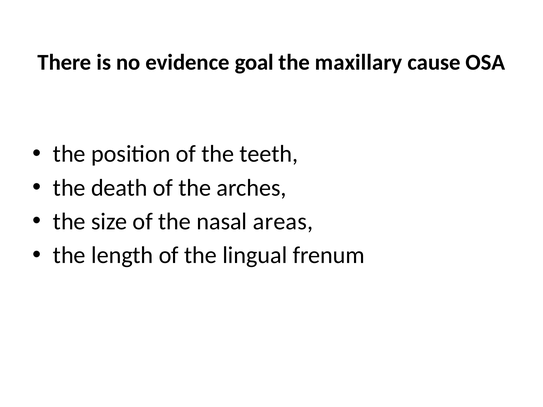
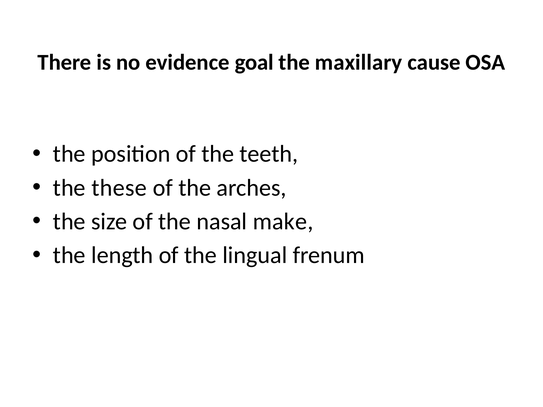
death: death -> these
areas: areas -> make
